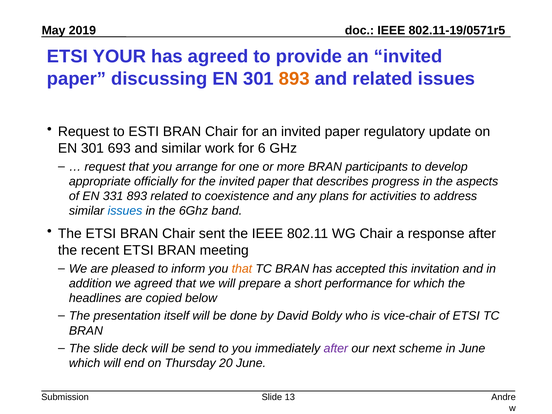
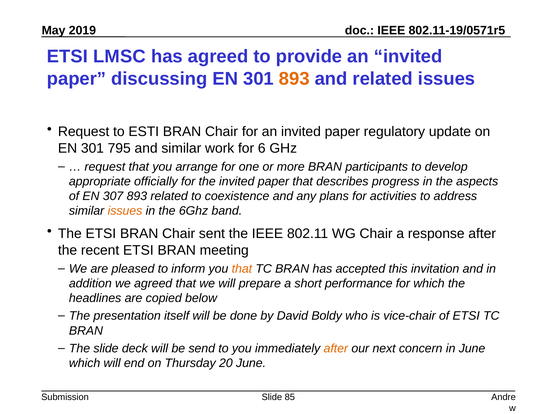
YOUR: YOUR -> LMSC
693: 693 -> 795
331: 331 -> 307
issues at (125, 211) colour: blue -> orange
after at (336, 348) colour: purple -> orange
scheme: scheme -> concern
13: 13 -> 85
